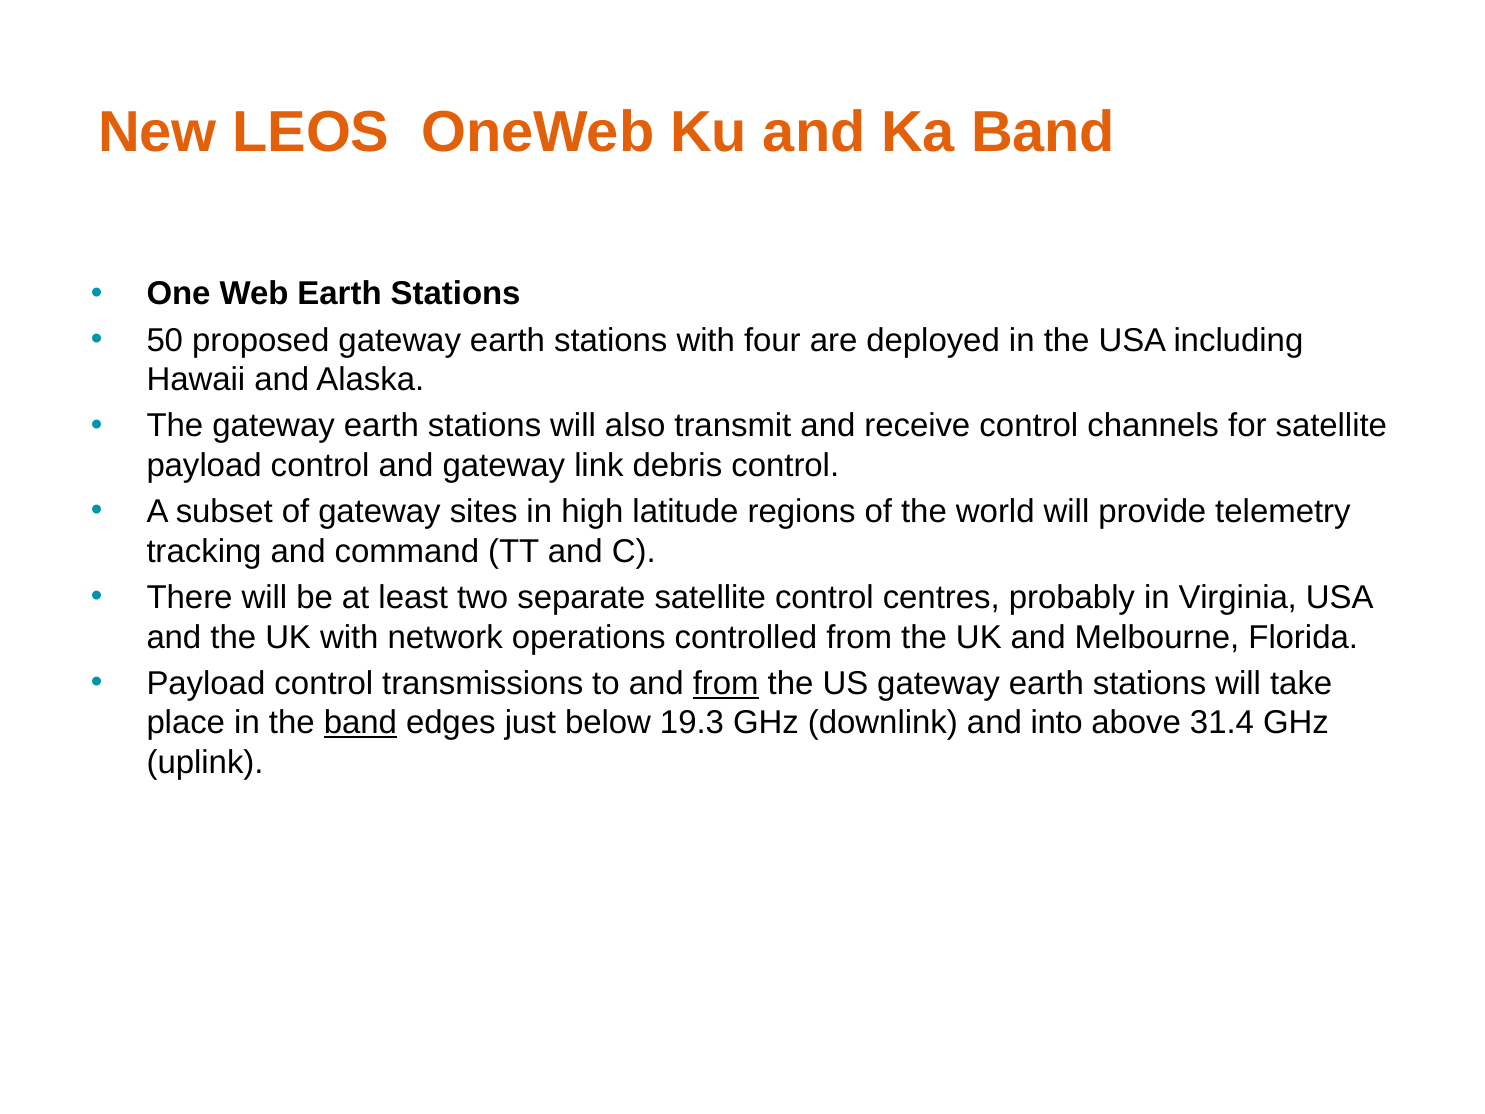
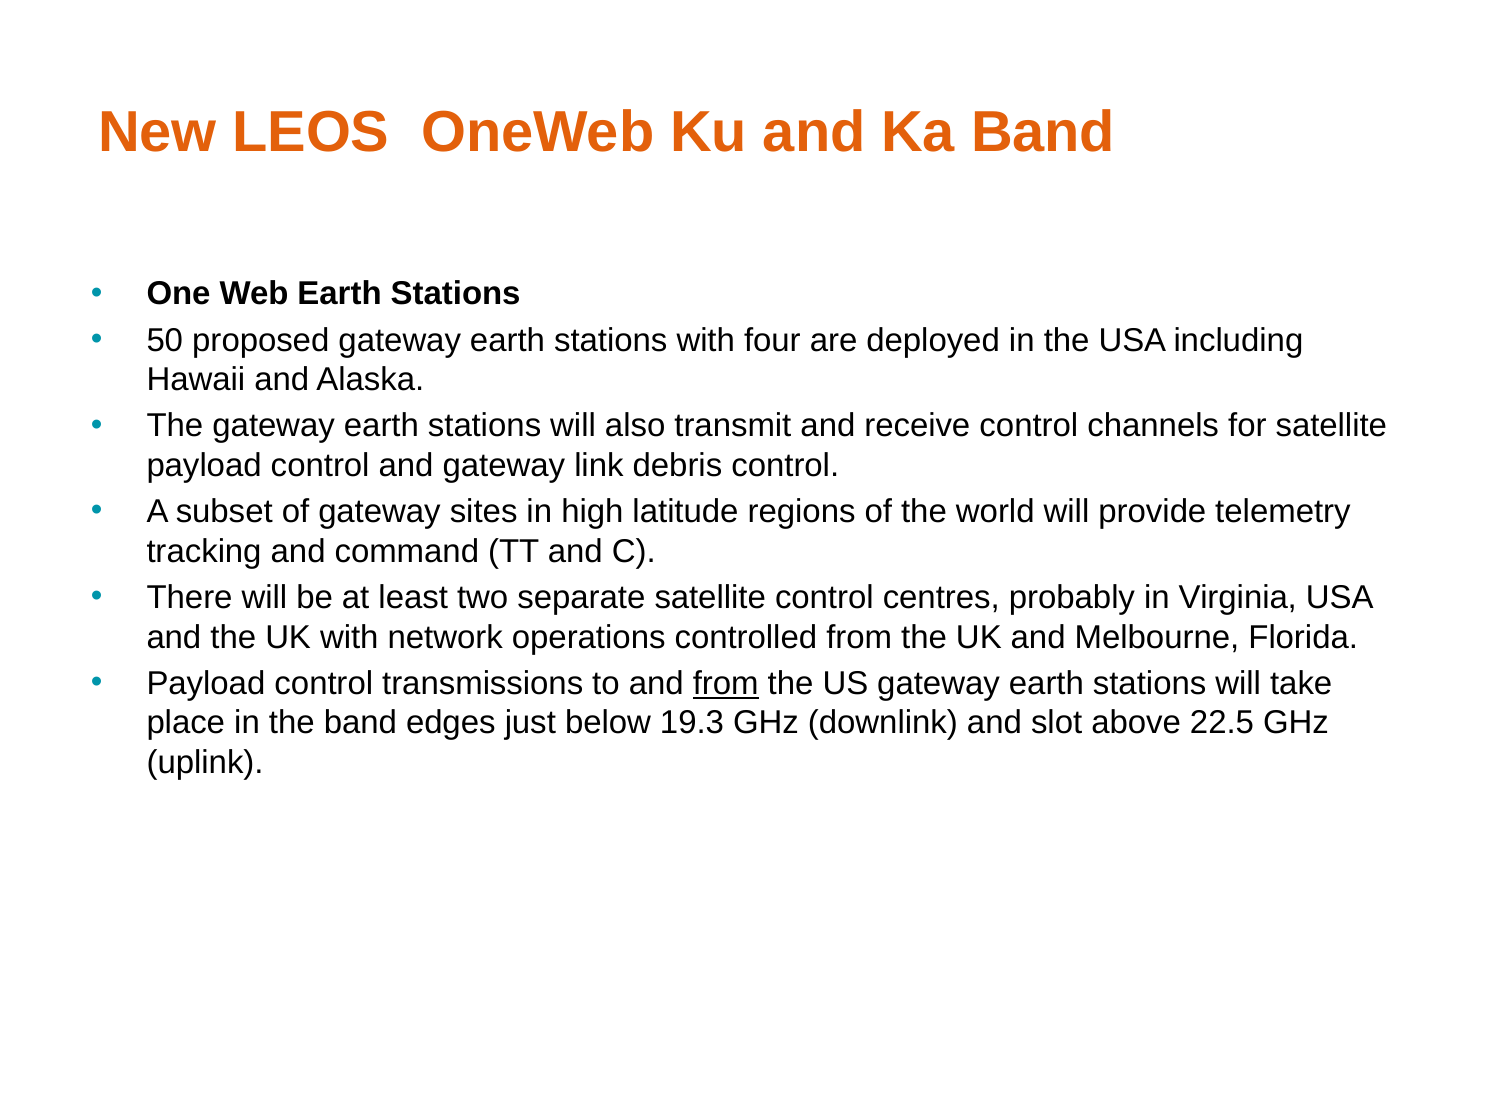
band at (360, 723) underline: present -> none
into: into -> slot
31.4: 31.4 -> 22.5
